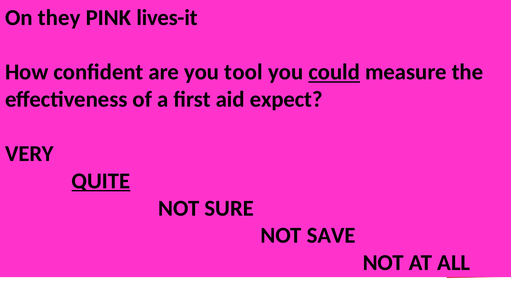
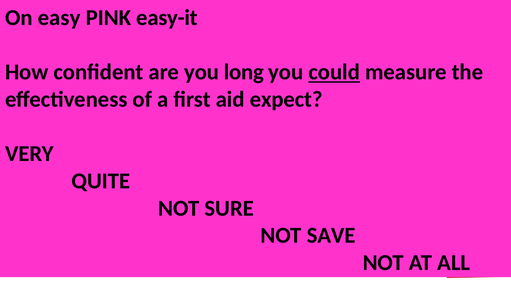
they: they -> easy
lives-it: lives-it -> easy-it
tool: tool -> long
QUITE underline: present -> none
